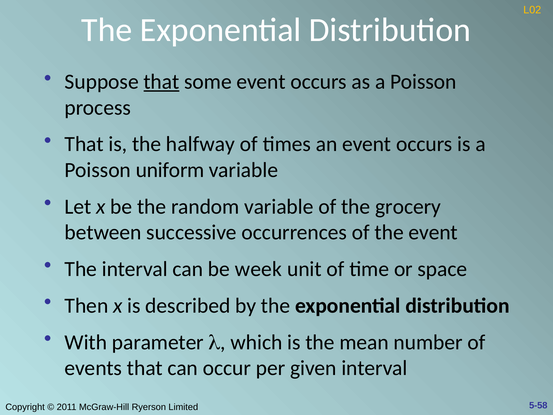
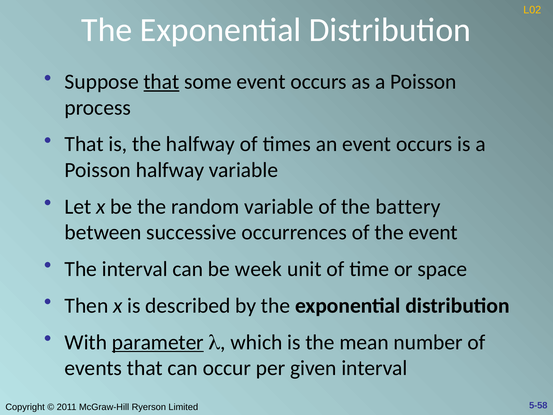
Poisson uniform: uniform -> halfway
grocery: grocery -> battery
parameter underline: none -> present
